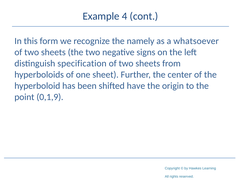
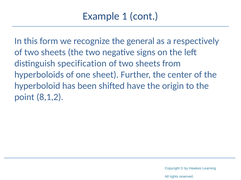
4: 4 -> 1
namely: namely -> general
whatsoever: whatsoever -> respectively
0,1,9: 0,1,9 -> 8,1,2
